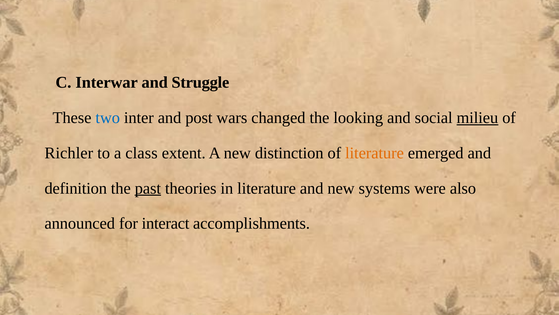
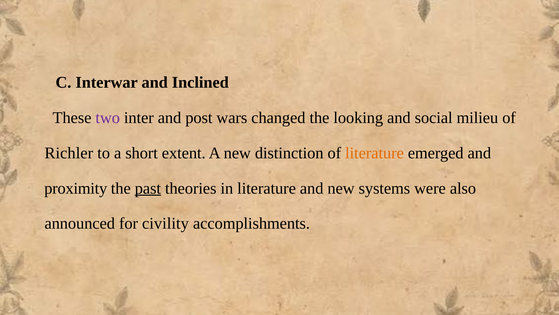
Struggle: Struggle -> Inclined
two colour: blue -> purple
milieu underline: present -> none
class: class -> short
definition: definition -> proximity
interact: interact -> civility
